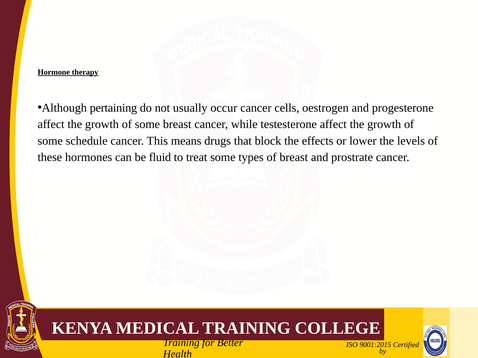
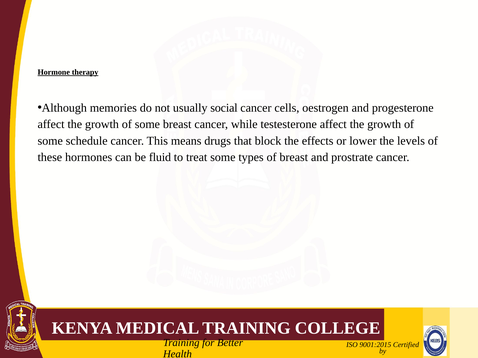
pertaining: pertaining -> memories
occur: occur -> social
